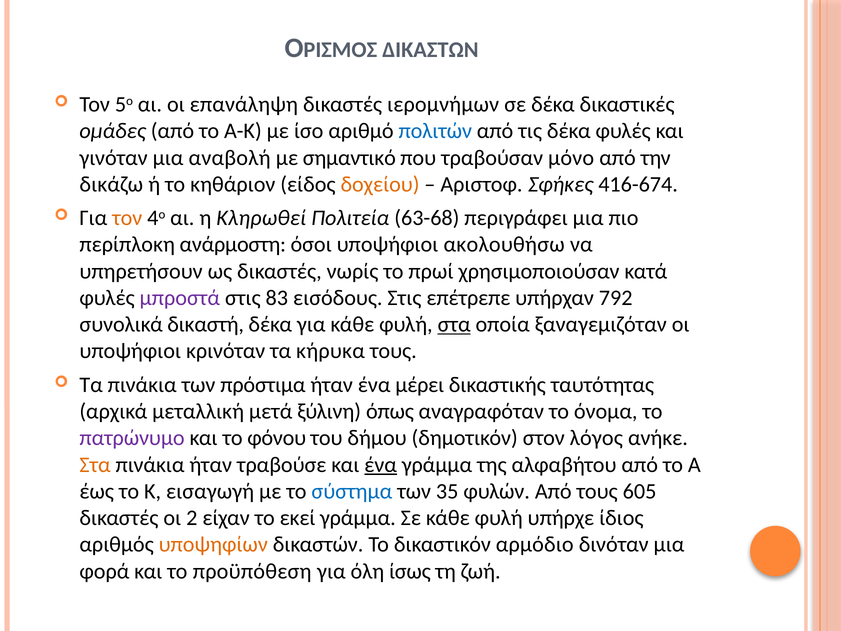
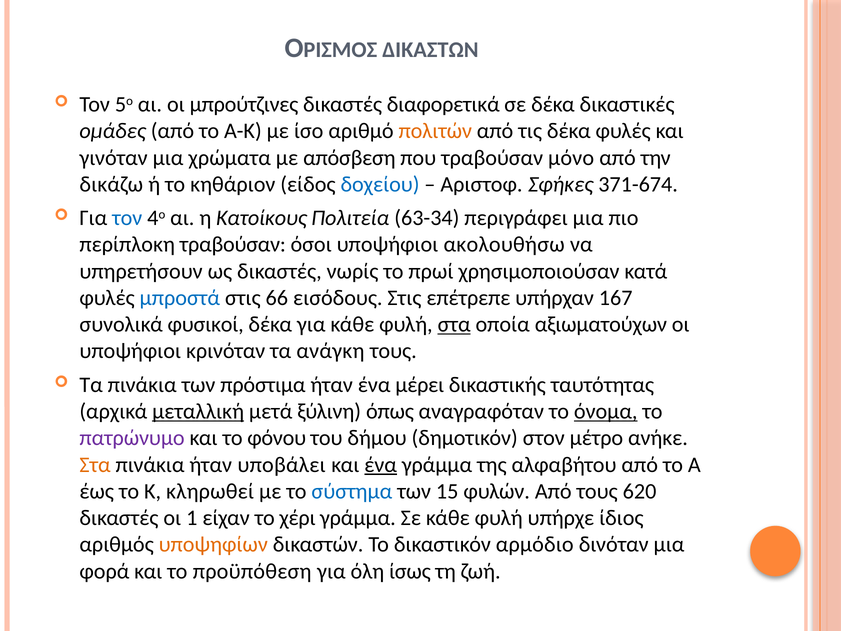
επανάληψη: επανάληψη -> μπρούτζινες
ιερομνήμων: ιερομνήμων -> διαφορετικά
πολιτών colour: blue -> orange
αναβολή: αναβολή -> χρώματα
σημαντικό: σημαντικό -> απόσβεση
δοχείου colour: orange -> blue
416-674: 416-674 -> 371-674
τον at (127, 218) colour: orange -> blue
Κληρωθεί: Κληρωθεί -> Κατοίκους
63-68: 63-68 -> 63-34
περίπλοκη ανάρμοστη: ανάρμοστη -> τραβούσαν
μπροστά colour: purple -> blue
83: 83 -> 66
792: 792 -> 167
δικαστή: δικαστή -> φυσικοί
ξαναγεμιζόταν: ξαναγεμιζόταν -> αξιωματούχων
κήρυκα: κήρυκα -> ανάγκη
μεταλλική underline: none -> present
όνομα underline: none -> present
λόγος: λόγος -> μέτρο
τραβούσε: τραβούσε -> υποβάλει
εισαγωγή: εισαγωγή -> κληρωθεί
35: 35 -> 15
605: 605 -> 620
2: 2 -> 1
εκεί: εκεί -> χέρι
